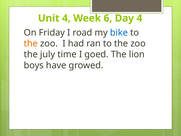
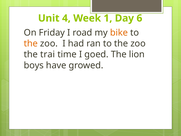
6: 6 -> 1
Day 4: 4 -> 6
bike colour: blue -> orange
july: july -> trai
